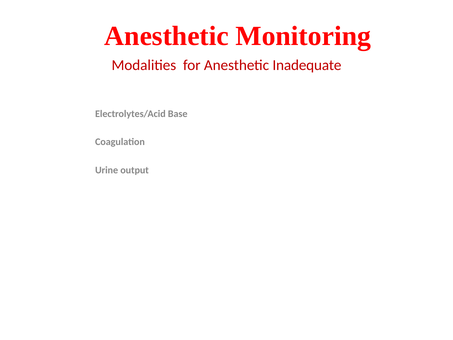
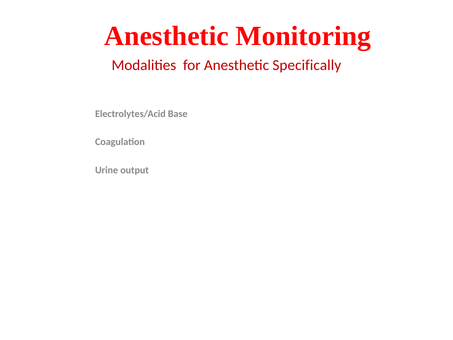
Inadequate: Inadequate -> Specifically
